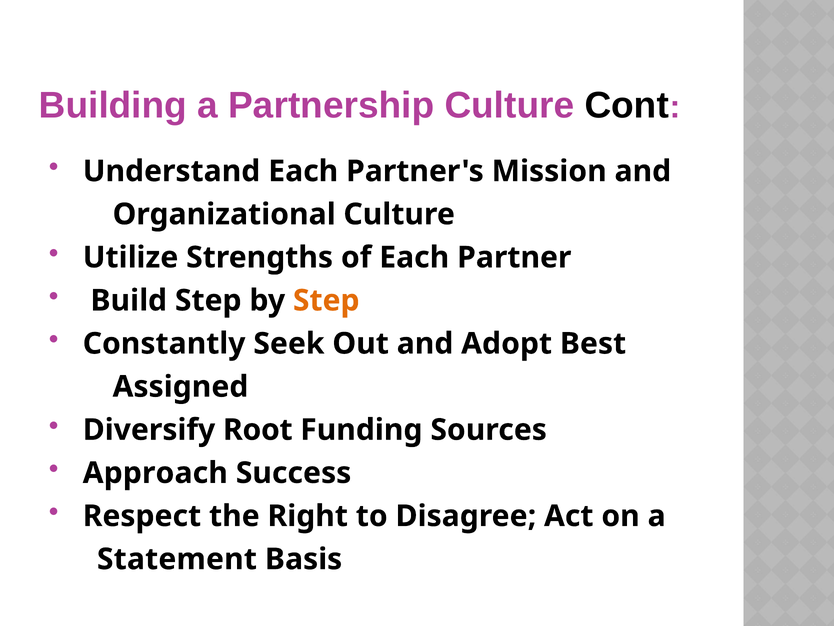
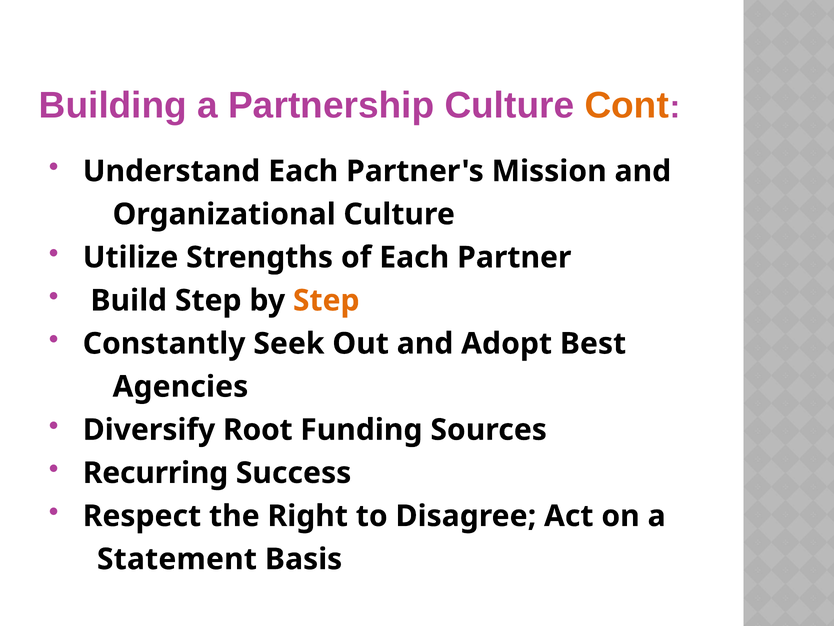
Cont colour: black -> orange
Assigned: Assigned -> Agencies
Approach: Approach -> Recurring
